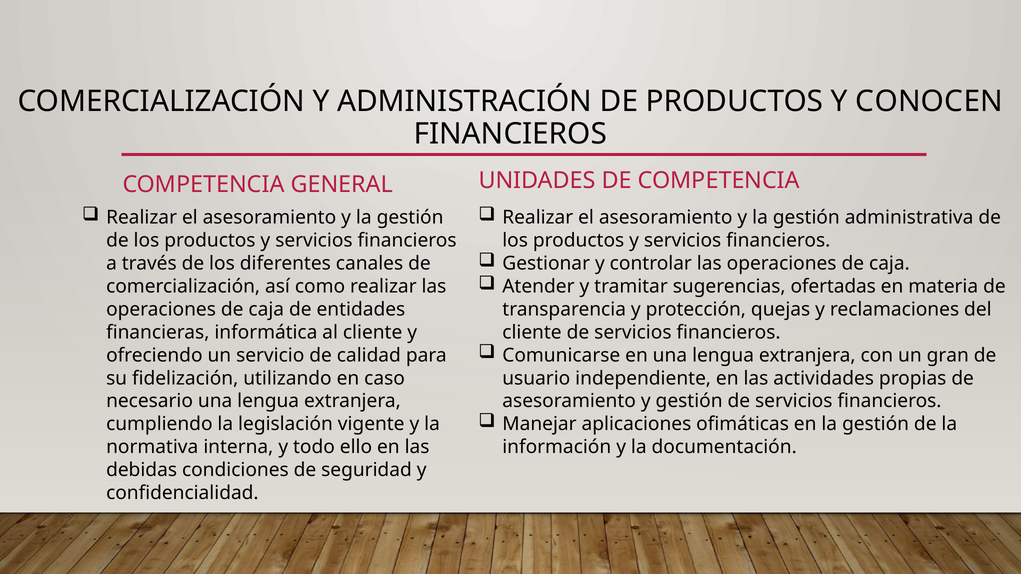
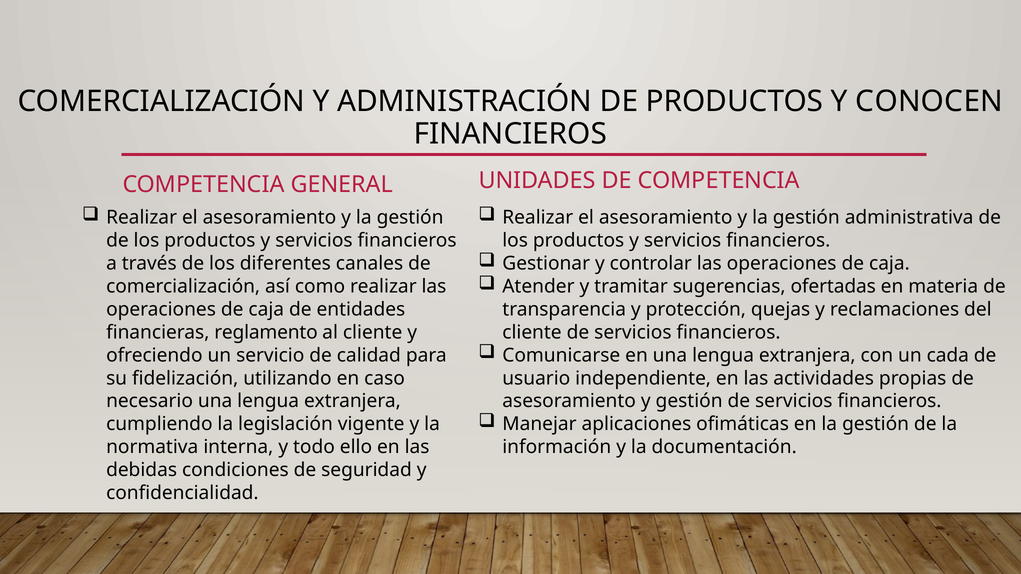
informática: informática -> reglamento
gran: gran -> cada
